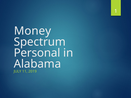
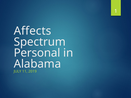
Money: Money -> Affects
